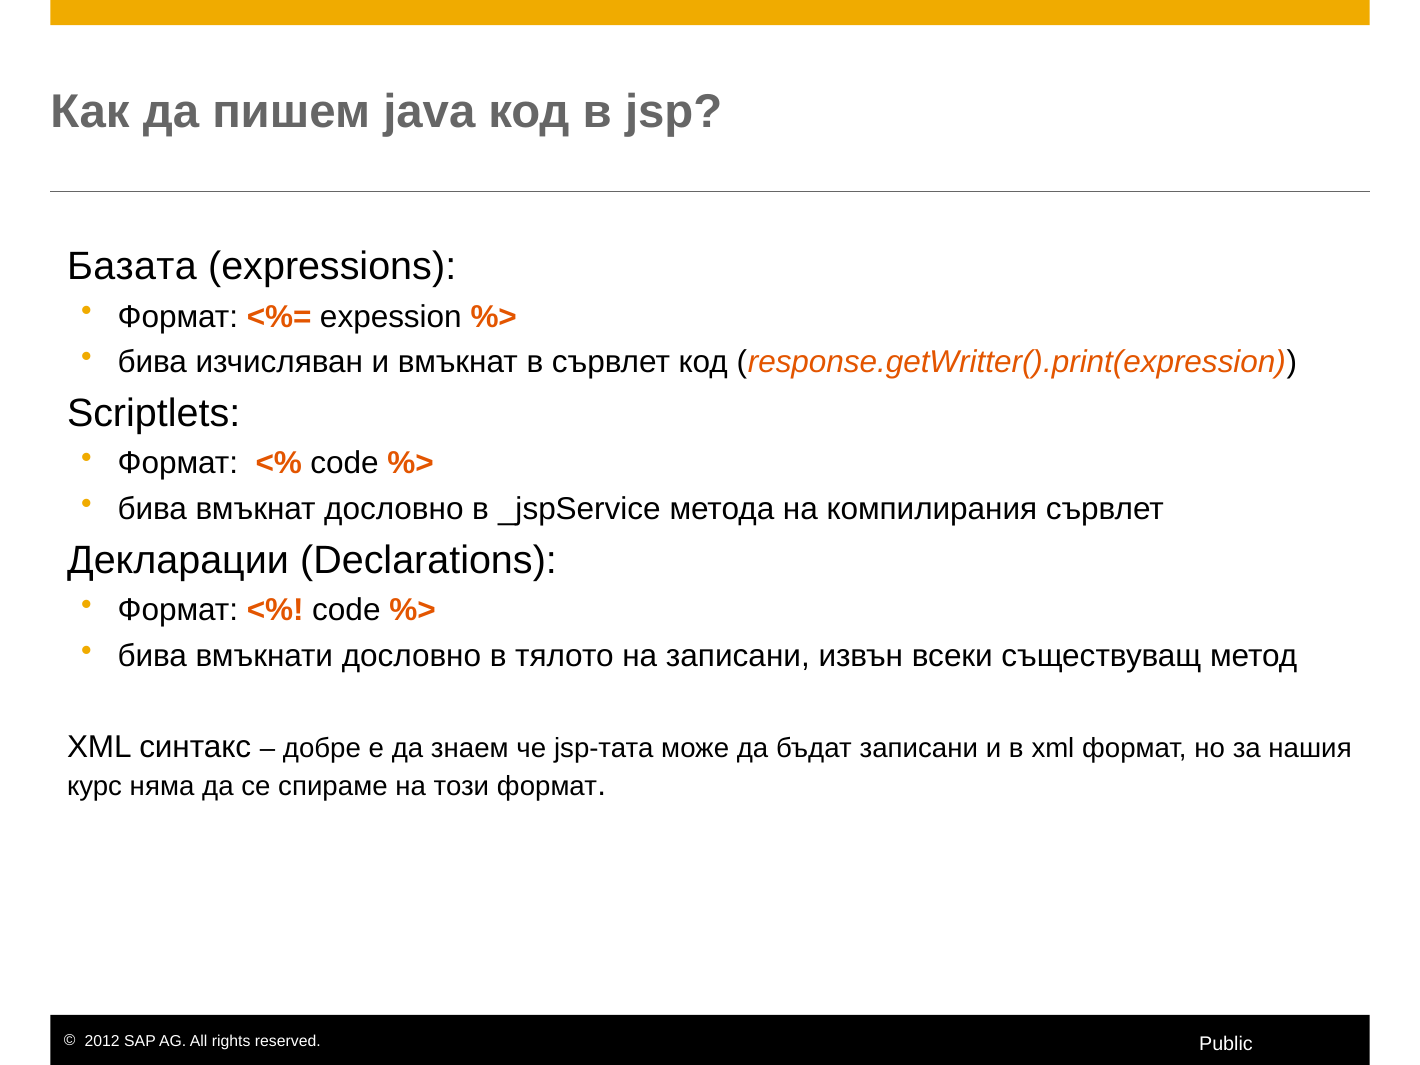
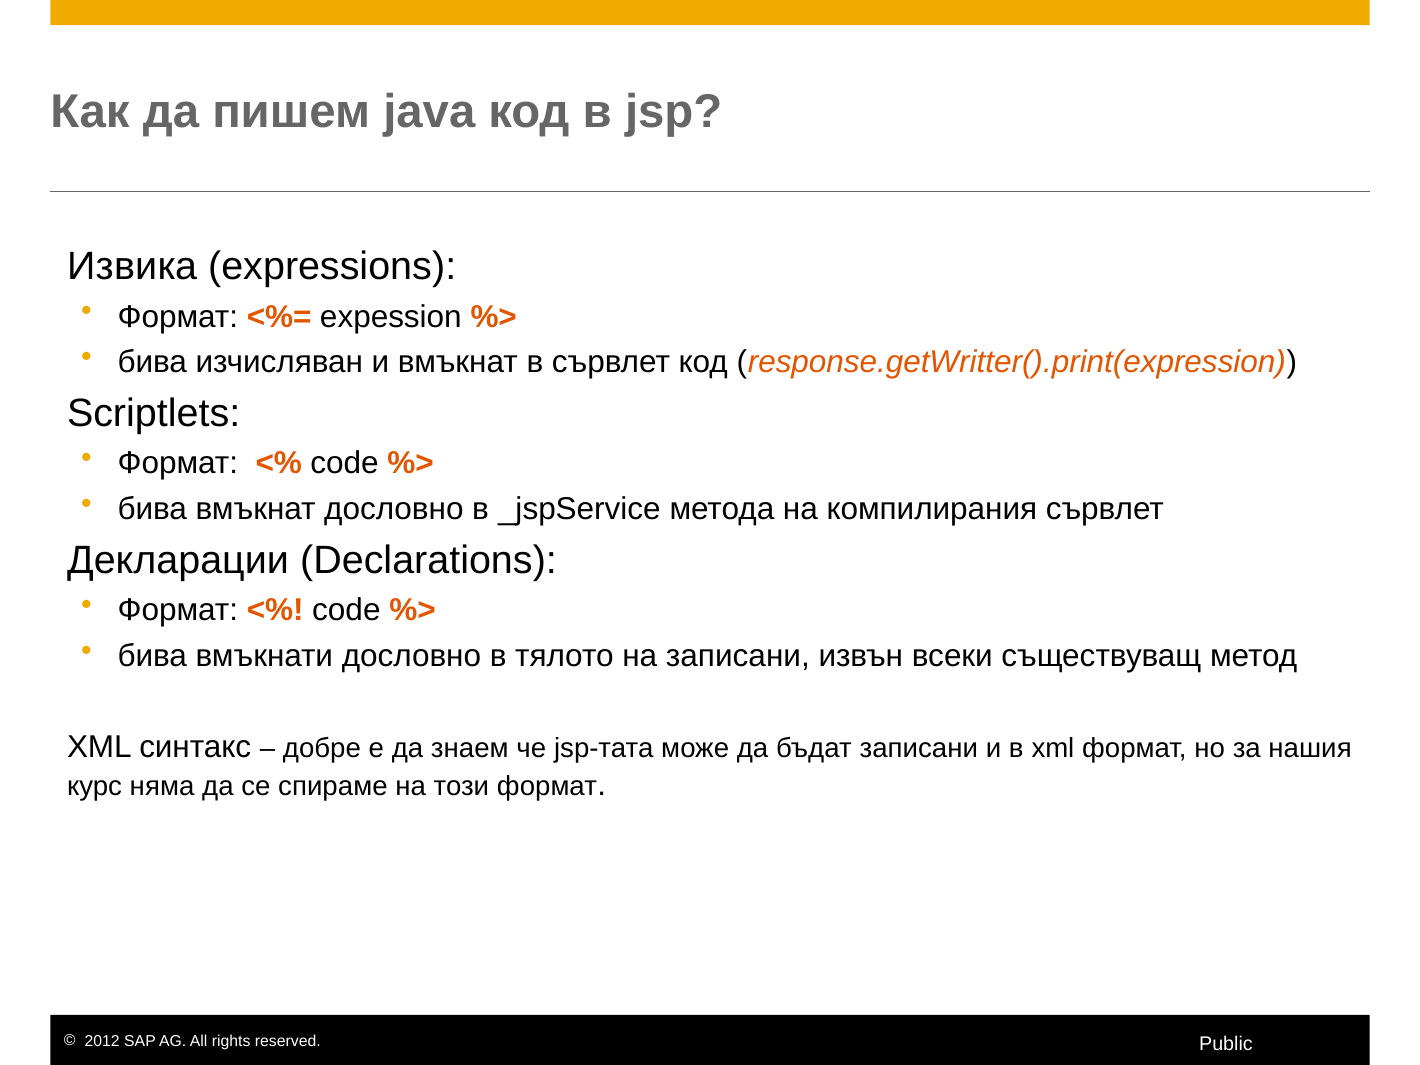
Базата: Базата -> Извика
